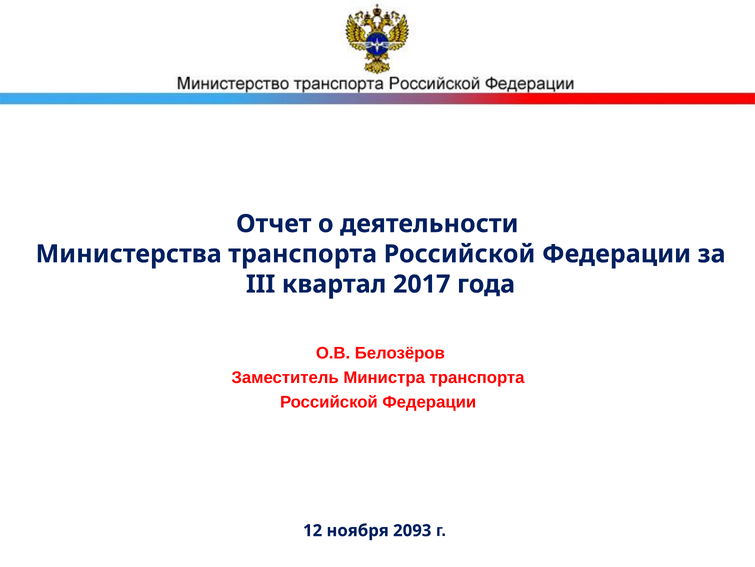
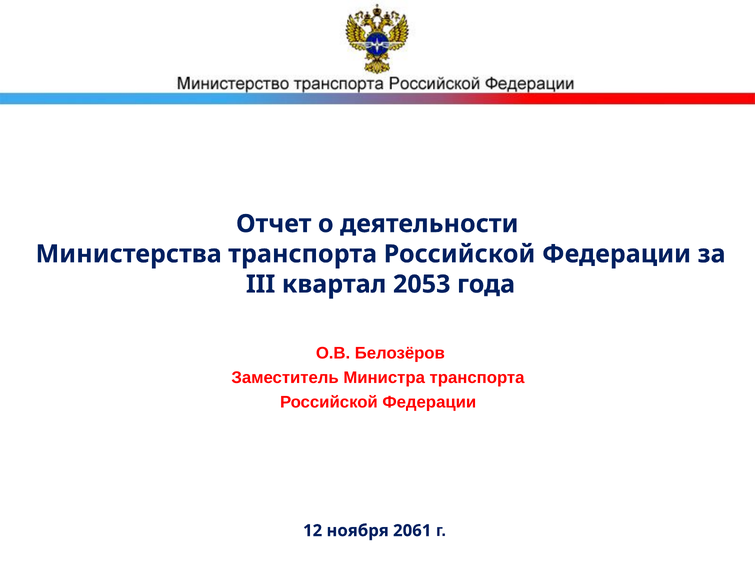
2017: 2017 -> 2053
2093: 2093 -> 2061
